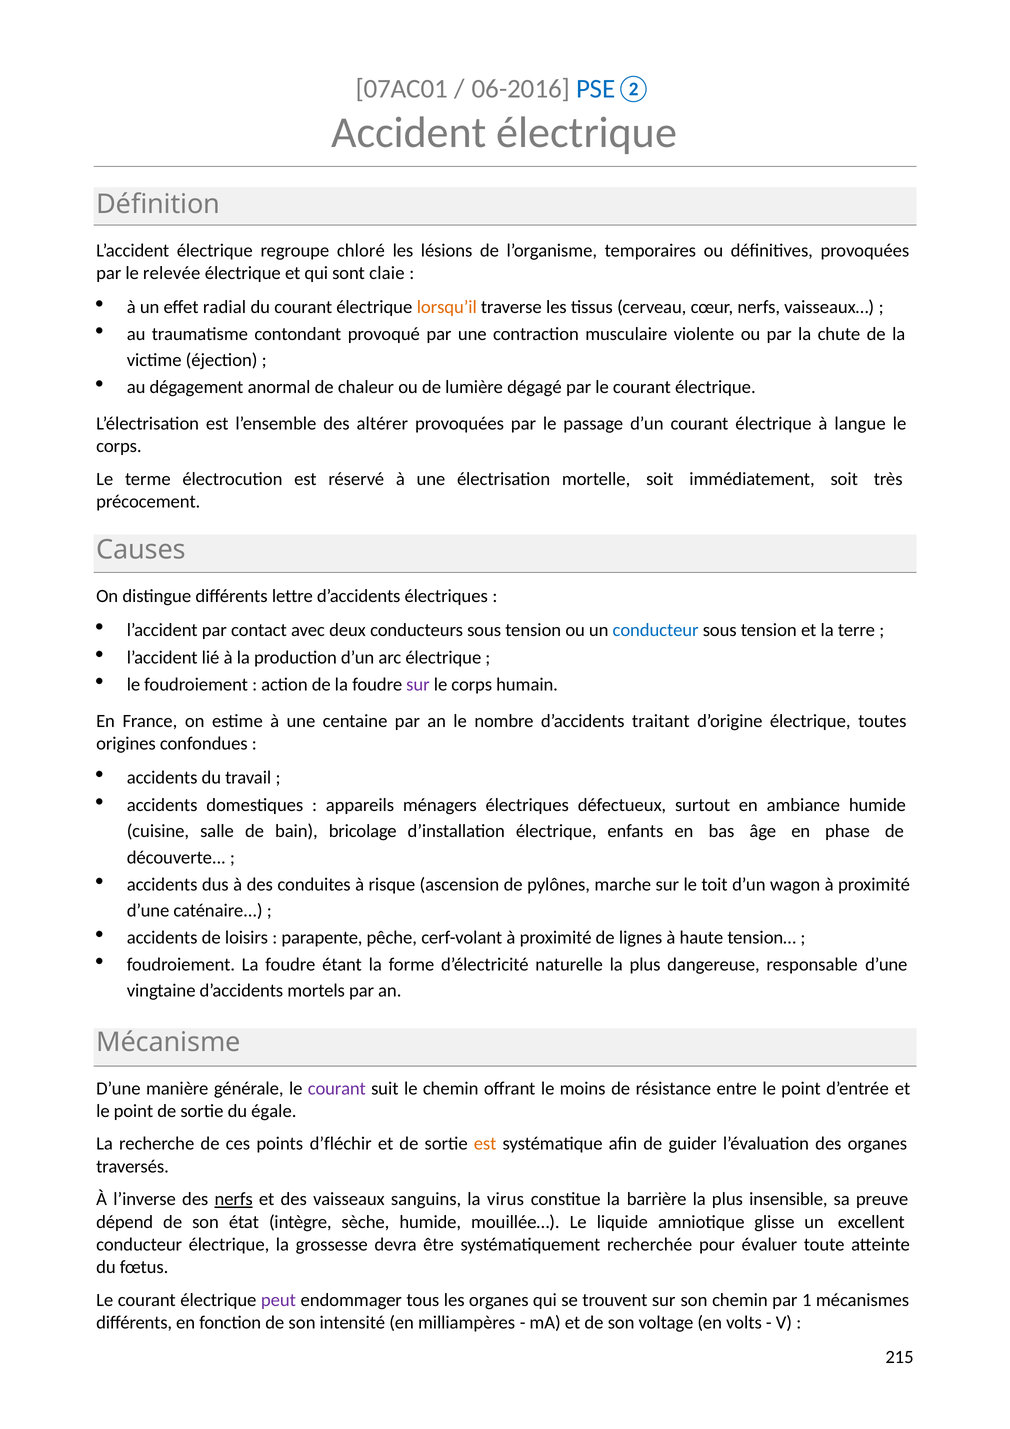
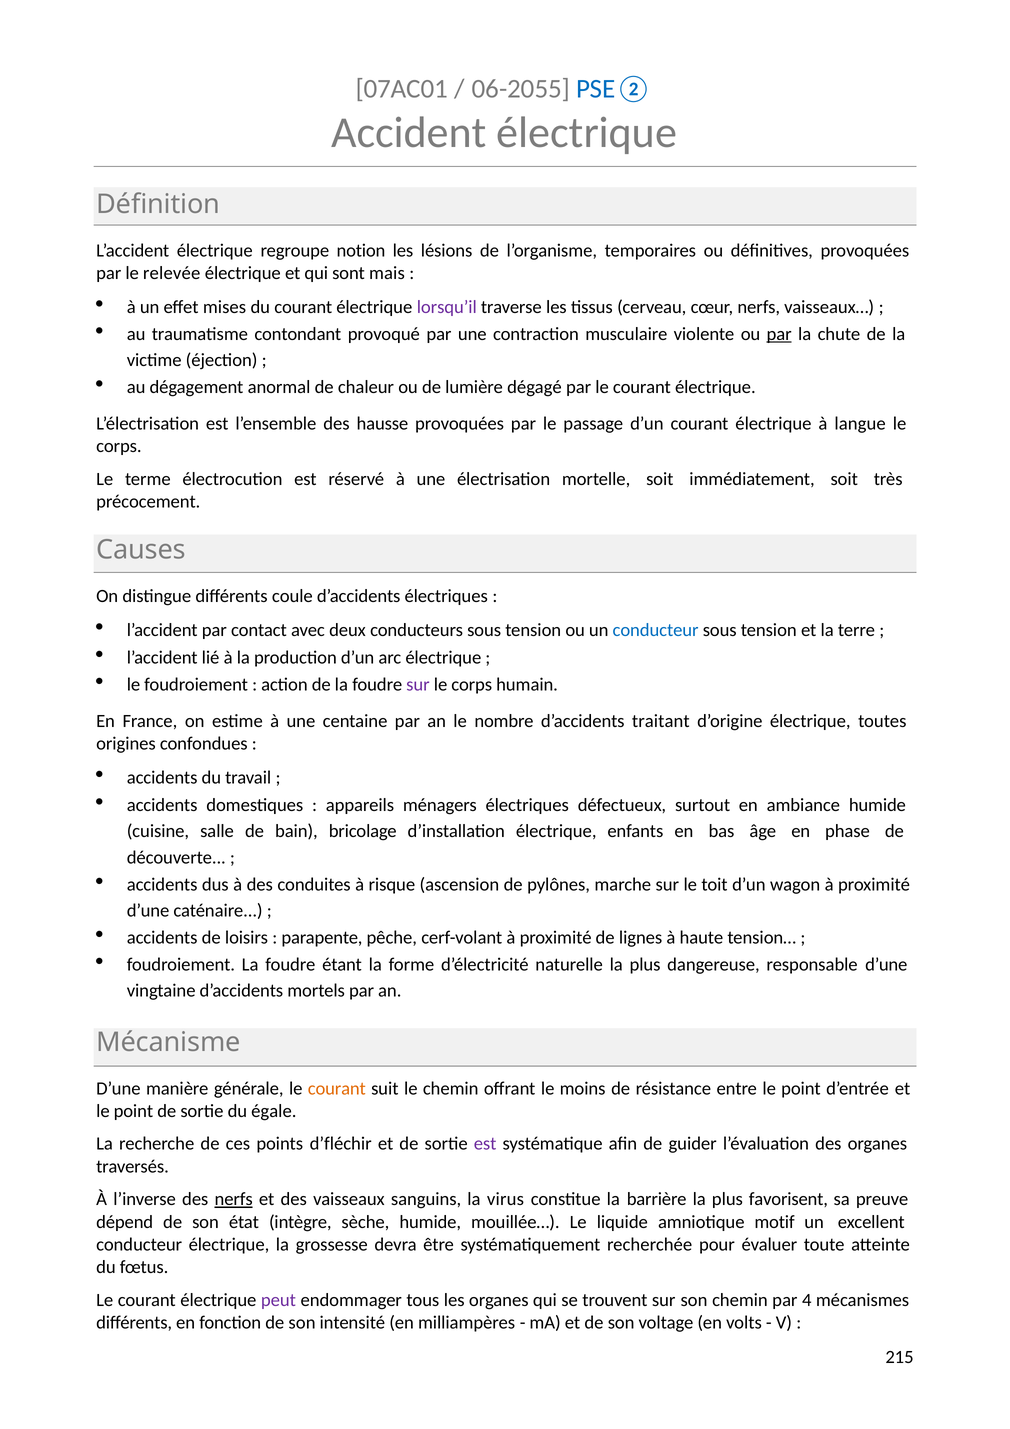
06-2016: 06-2016 -> 06-2055
chloré: chloré -> notion
claie: claie -> mais
radial: radial -> mises
lorsqu’il colour: orange -> purple
par at (779, 334) underline: none -> present
altérer: altérer -> hausse
lettre: lettre -> coule
courant at (337, 1089) colour: purple -> orange
est at (485, 1144) colour: orange -> purple
insensible: insensible -> favorisent
glisse: glisse -> motif
1: 1 -> 4
